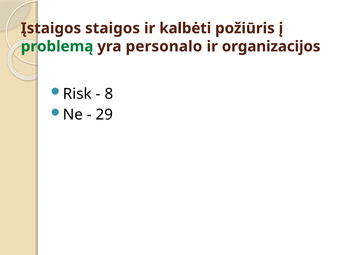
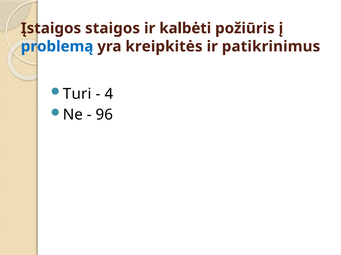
problemą colour: green -> blue
personalo: personalo -> kreipkitės
organizacijos: organizacijos -> patikrinimus
Risk: Risk -> Turi
8: 8 -> 4
29: 29 -> 96
